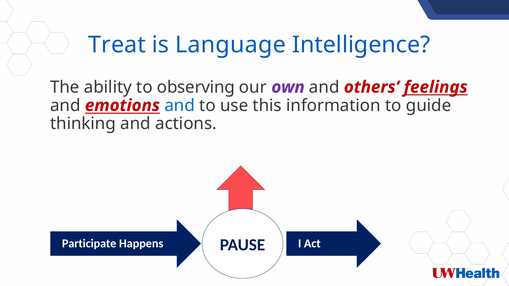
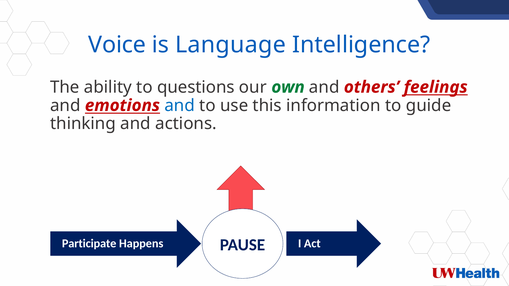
Treat: Treat -> Voice
observing: observing -> questions
own colour: purple -> green
